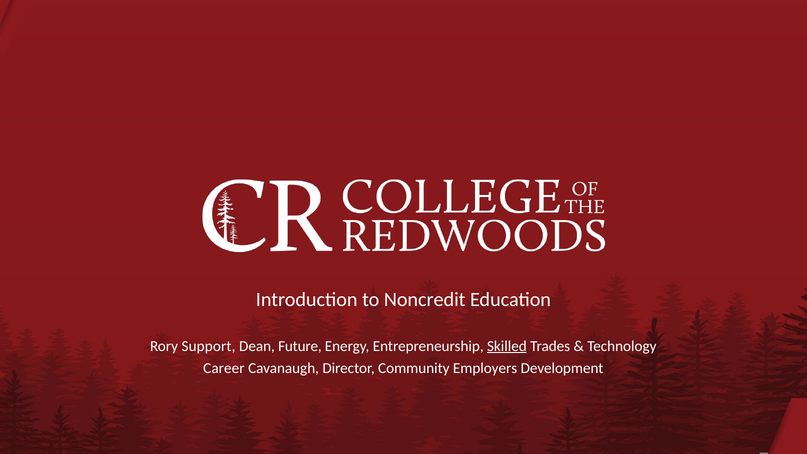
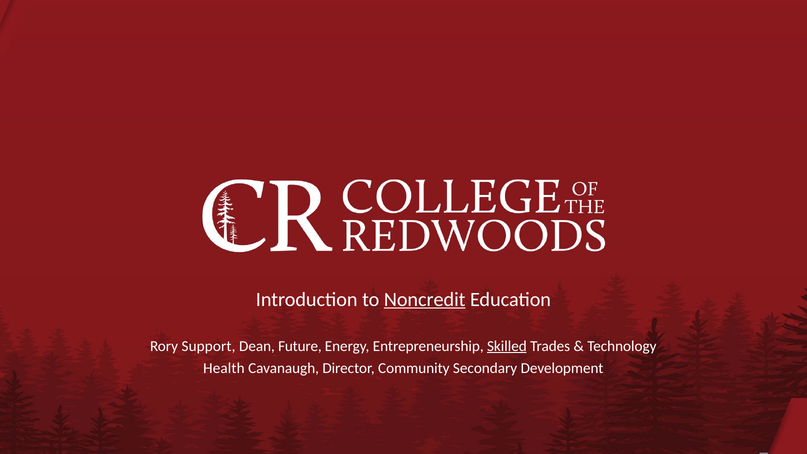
Noncredit underline: none -> present
Career: Career -> Health
Employers: Employers -> Secondary
